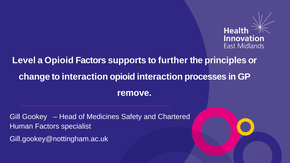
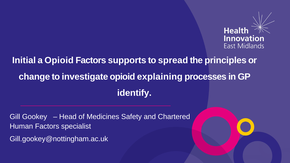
Level: Level -> Initial
further: further -> spread
to interaction: interaction -> investigate
opioid interaction: interaction -> explaining
remove: remove -> identify
